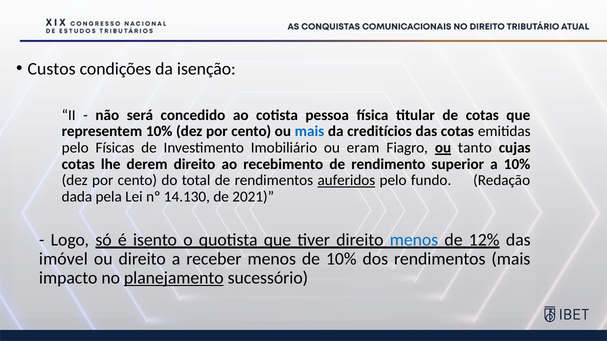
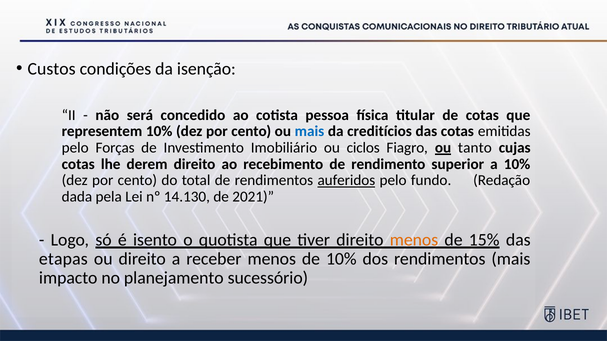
Físicas: Físicas -> Forças
eram: eram -> ciclos
menos at (414, 240) colour: blue -> orange
12%: 12% -> 15%
imóvel: imóvel -> etapas
planejamento underline: present -> none
